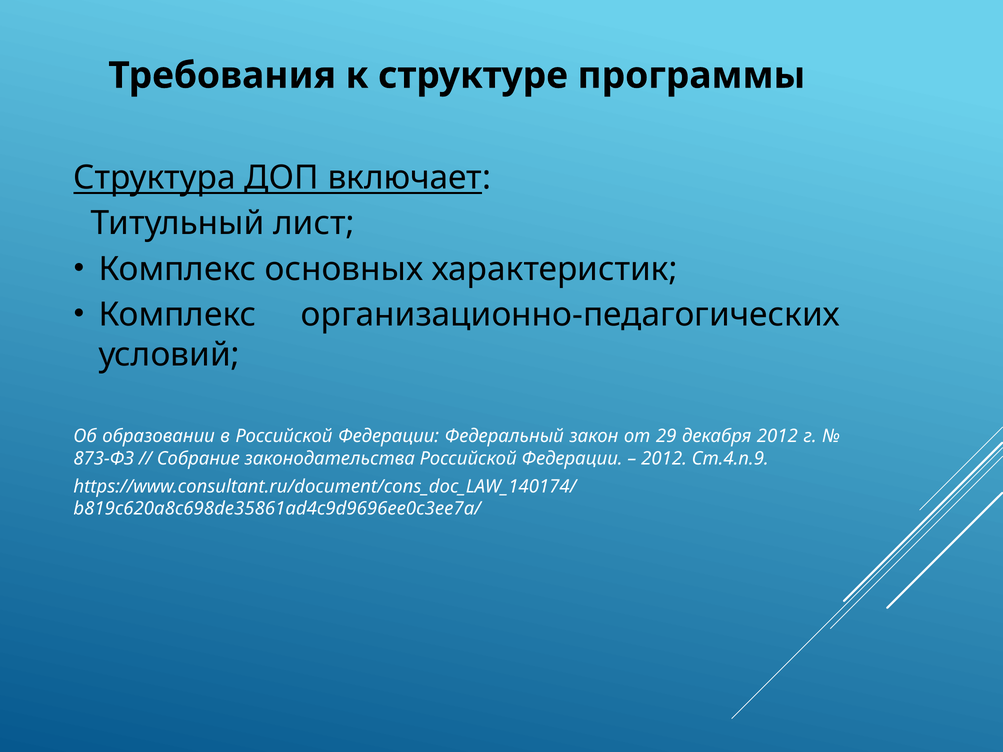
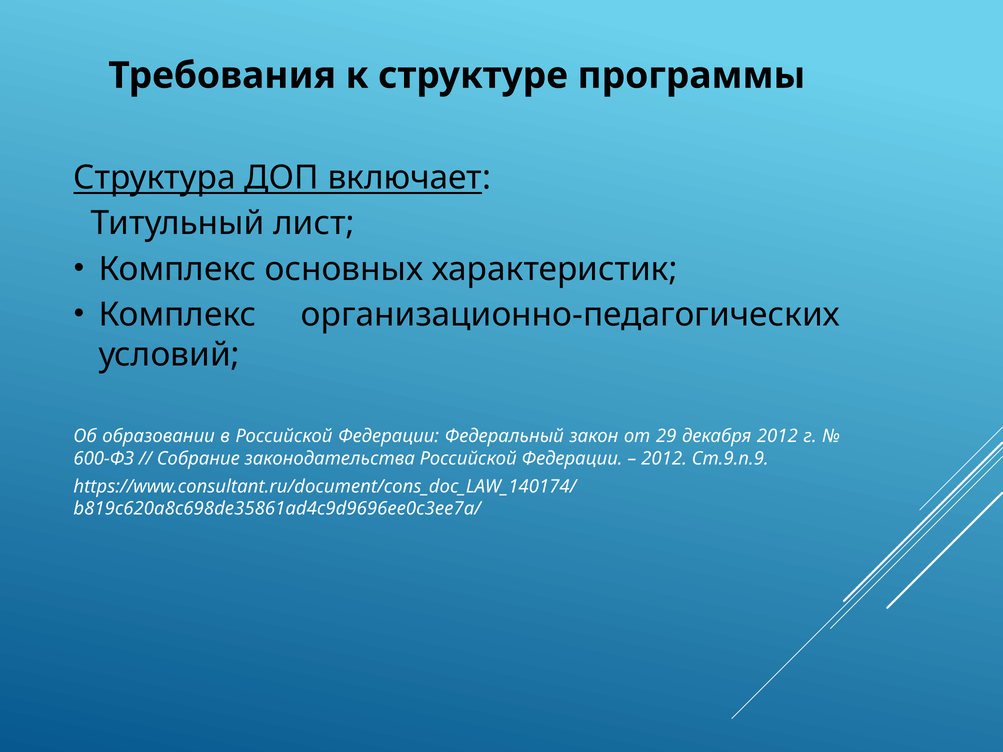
873-ФЗ: 873-ФЗ -> 600-ФЗ
Ст.4.п.9: Ст.4.п.9 -> Ст.9.п.9
